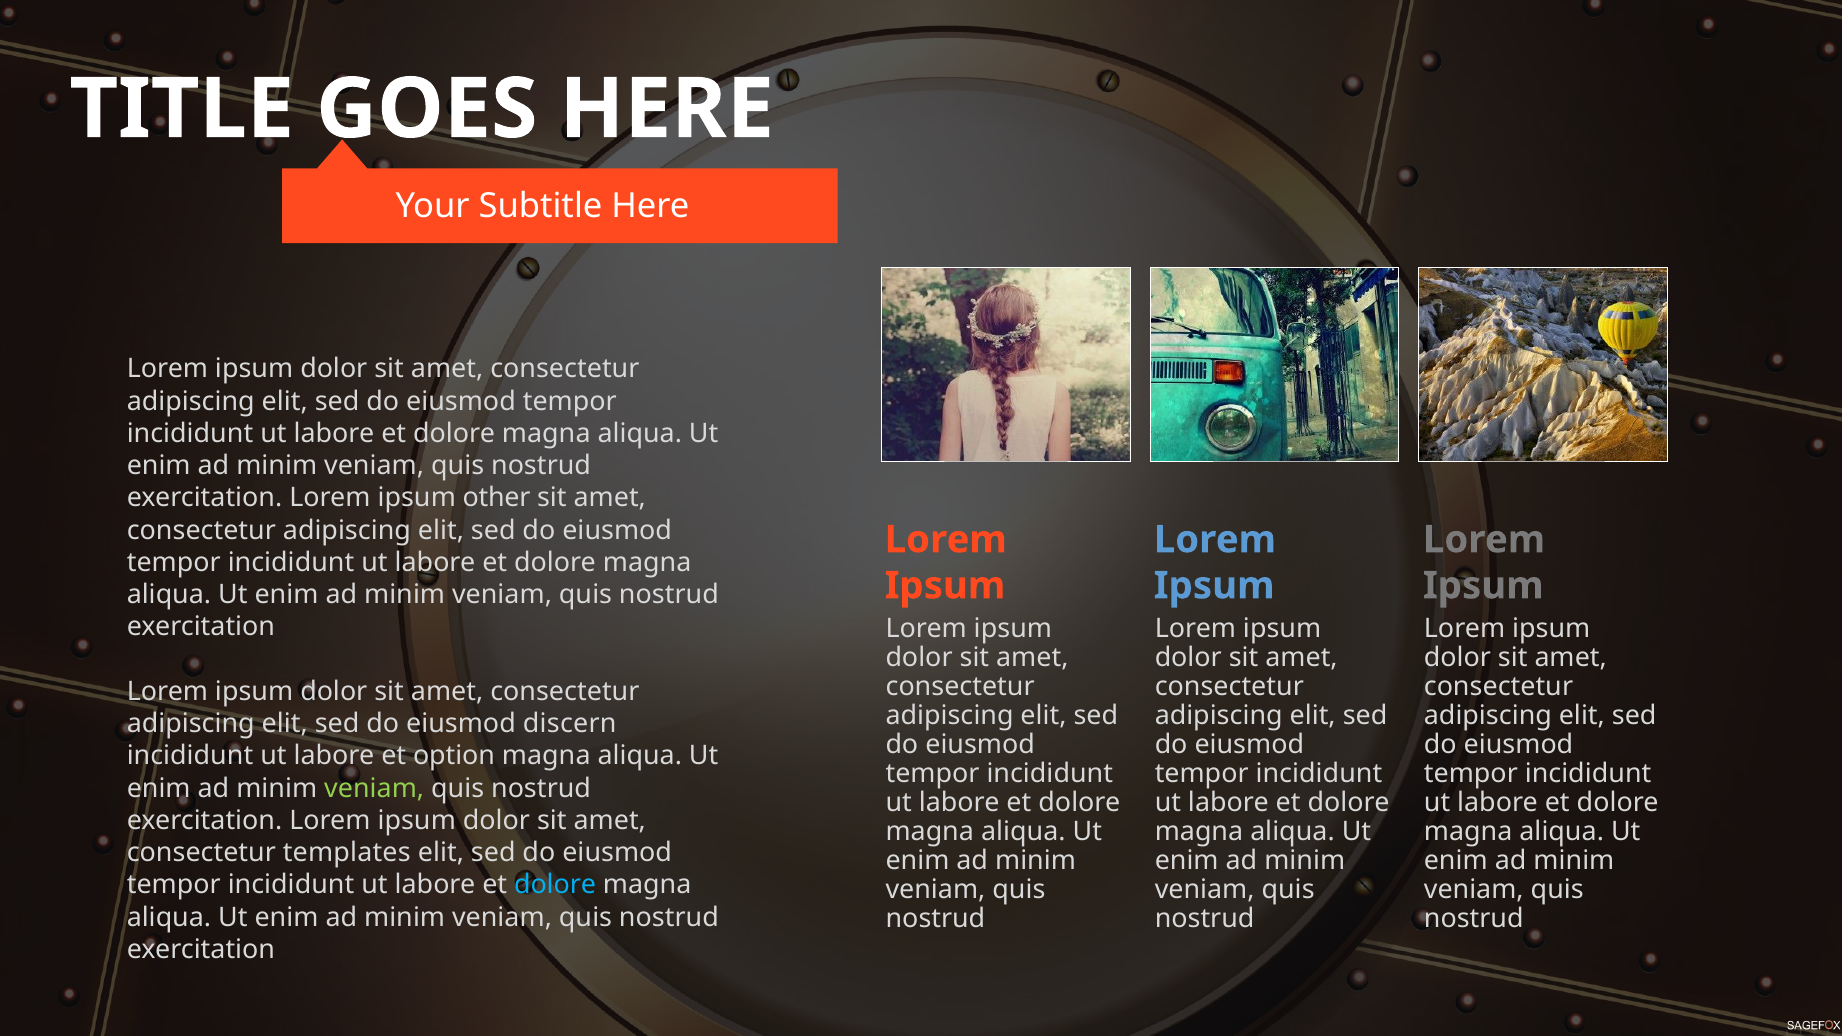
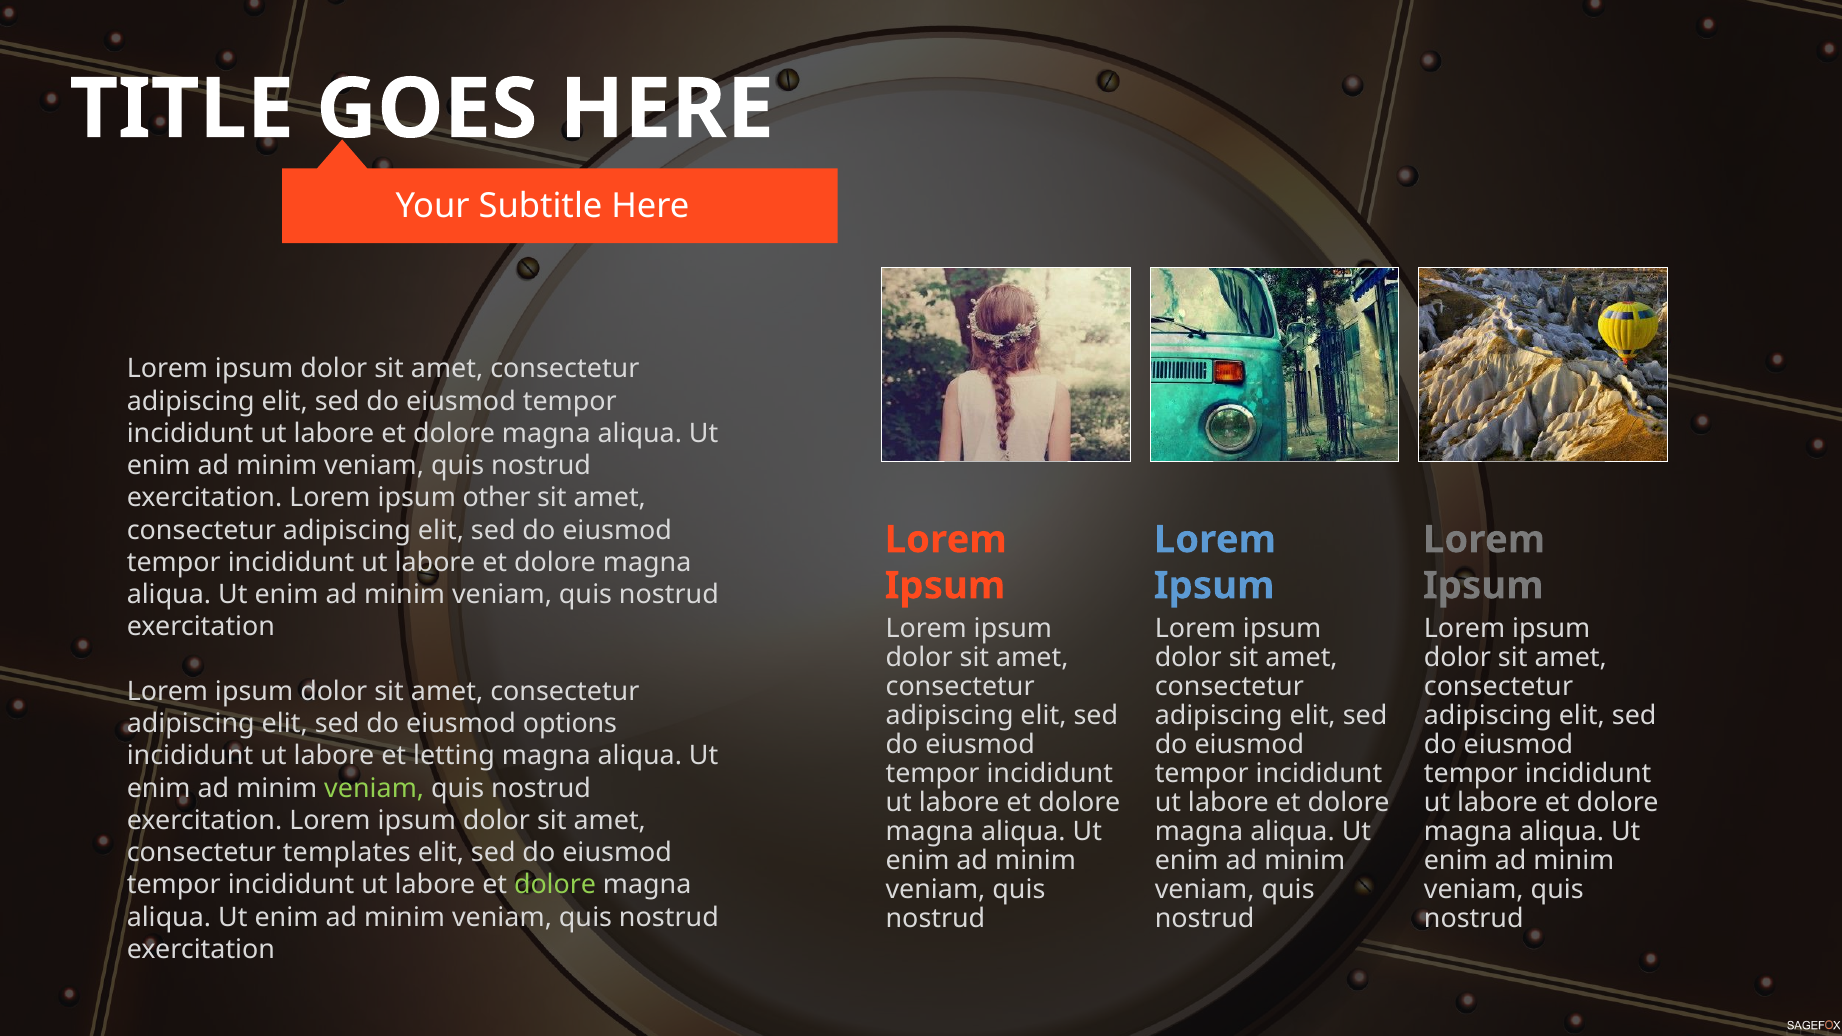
discern: discern -> options
option: option -> letting
dolore at (555, 885) colour: light blue -> light green
